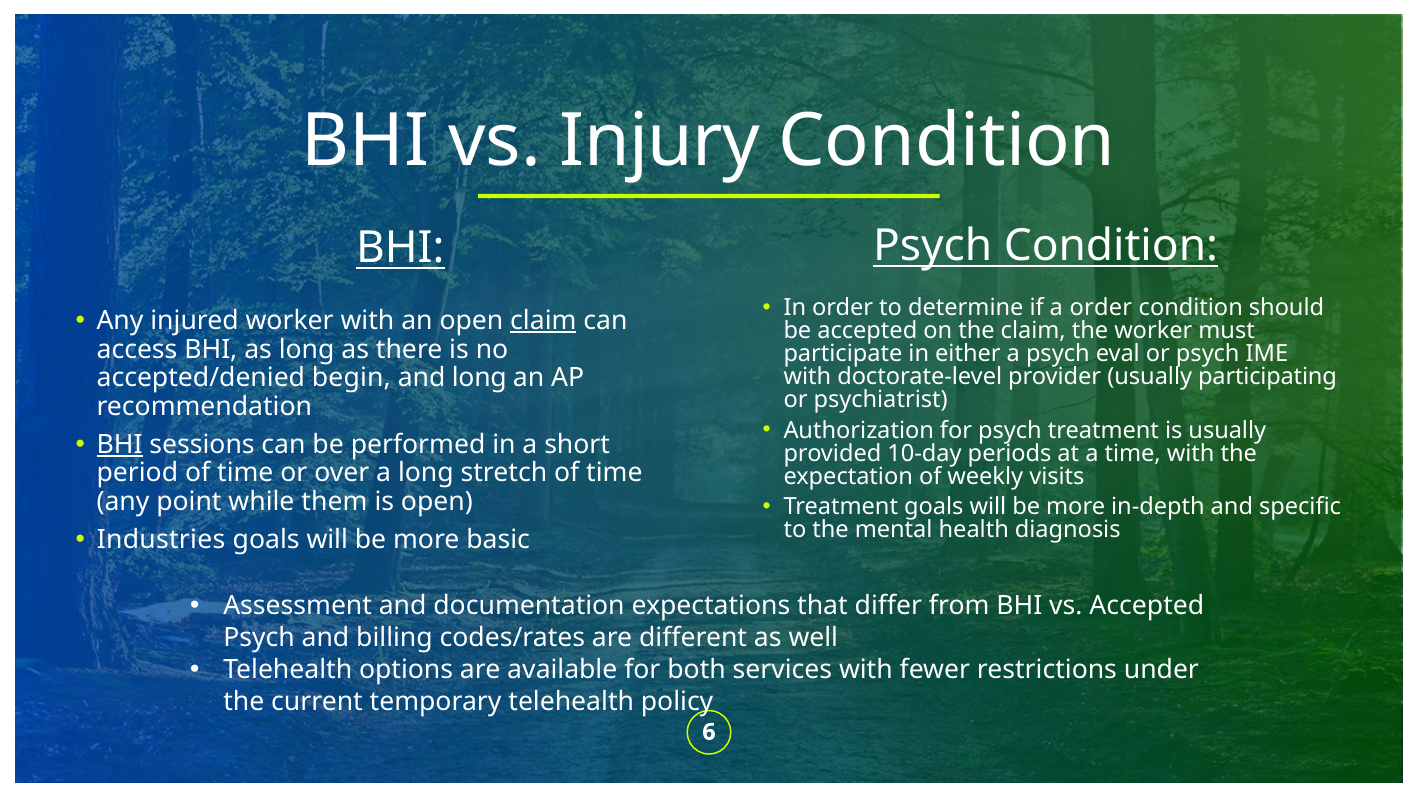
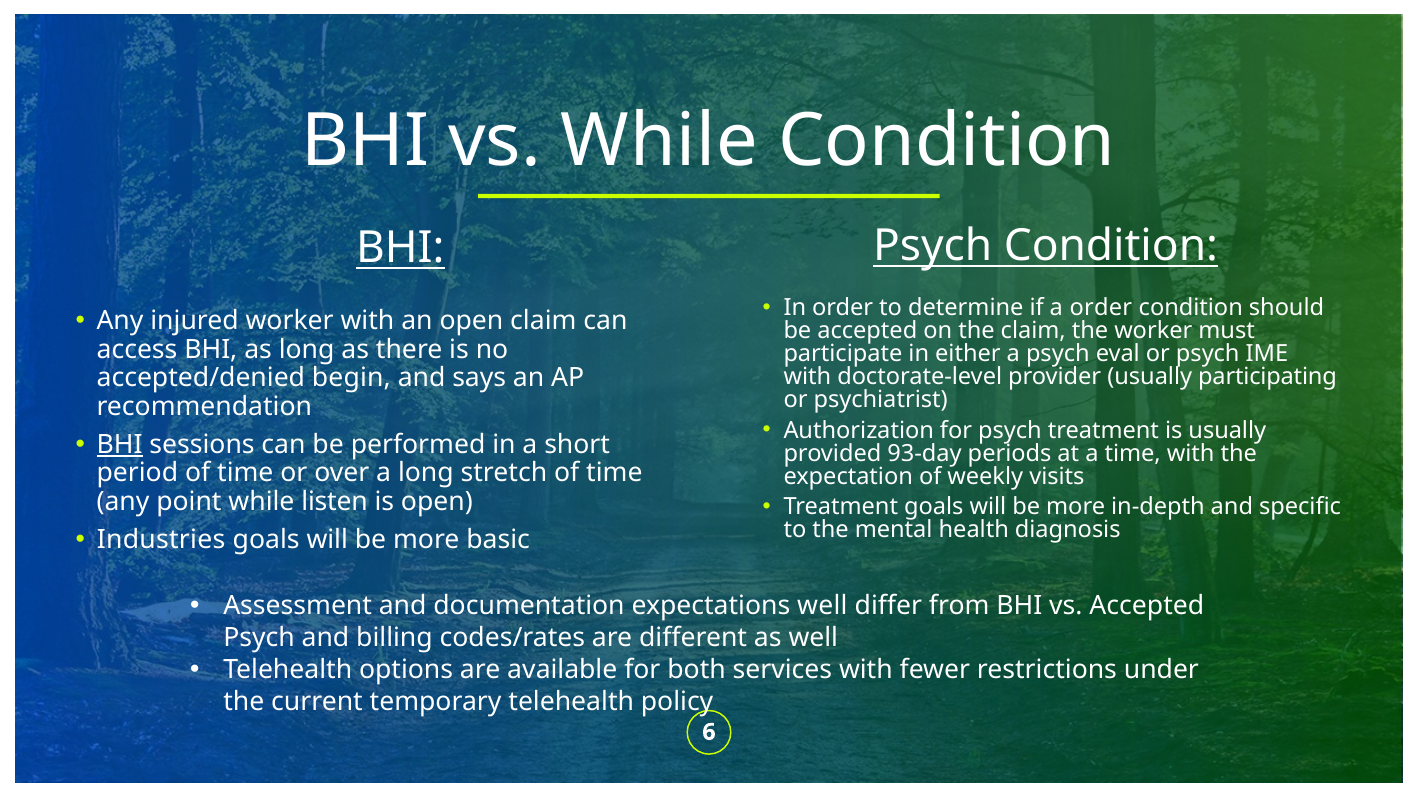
vs Injury: Injury -> While
claim at (543, 321) underline: present -> none
and long: long -> says
10-day: 10-day -> 93-day
them: them -> listen
expectations that: that -> well
